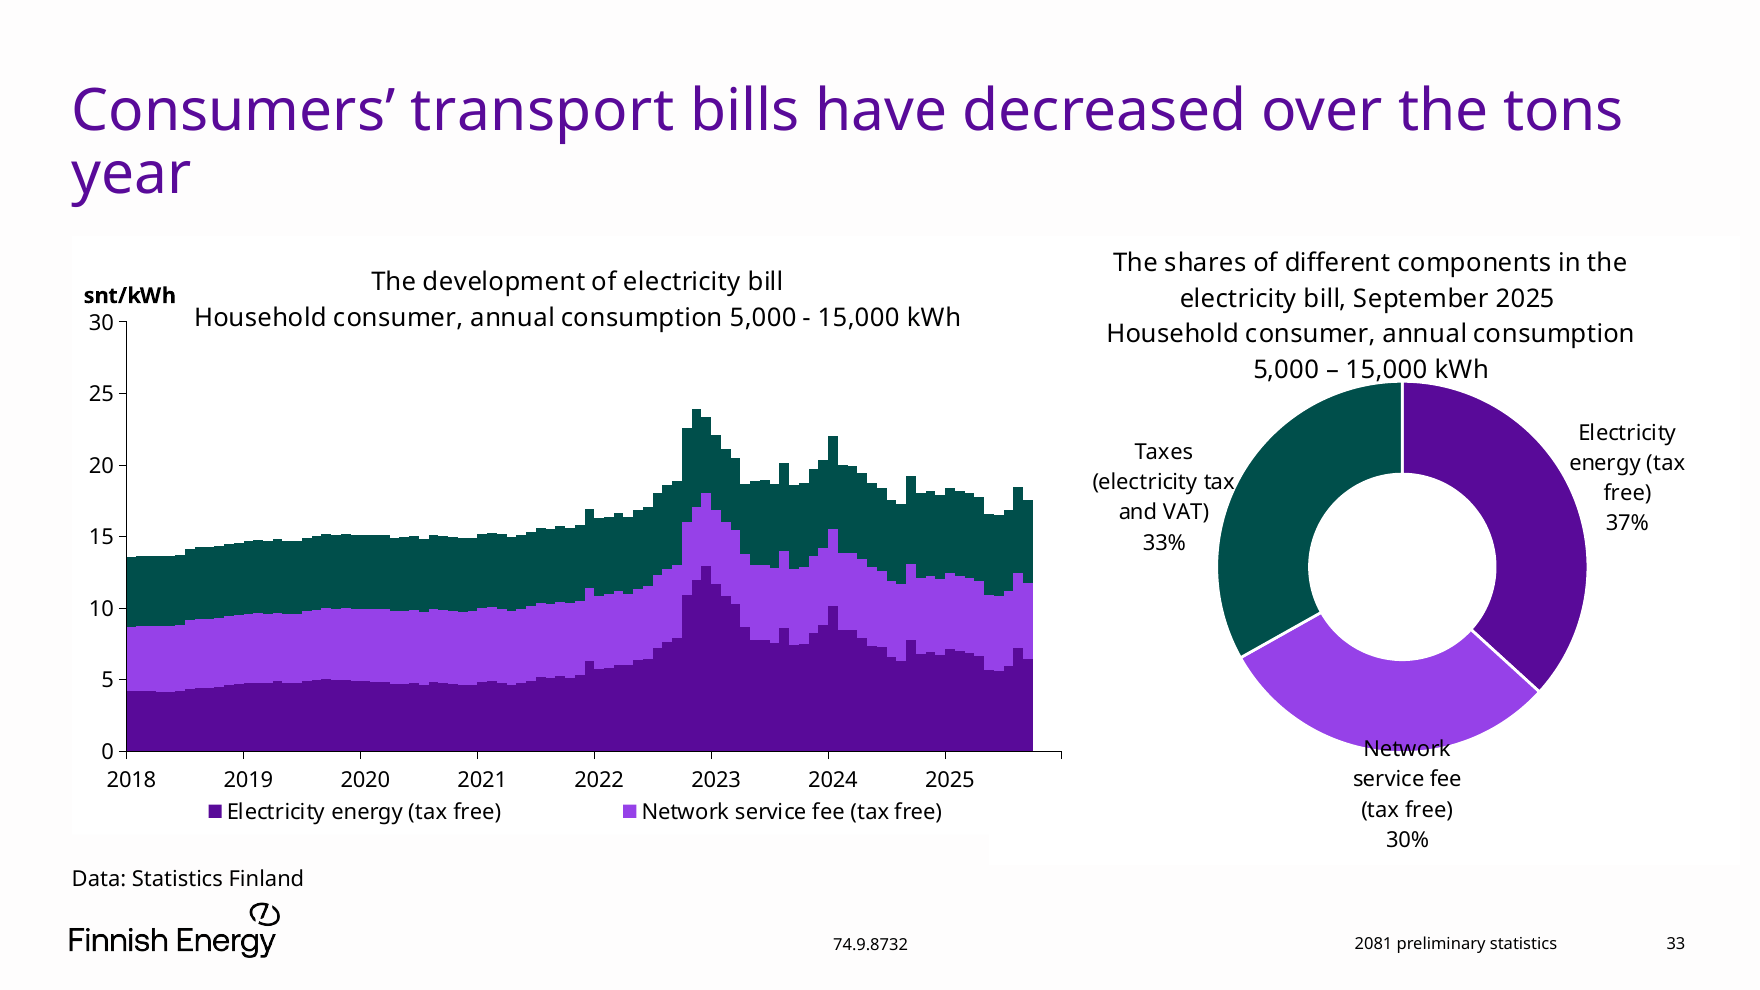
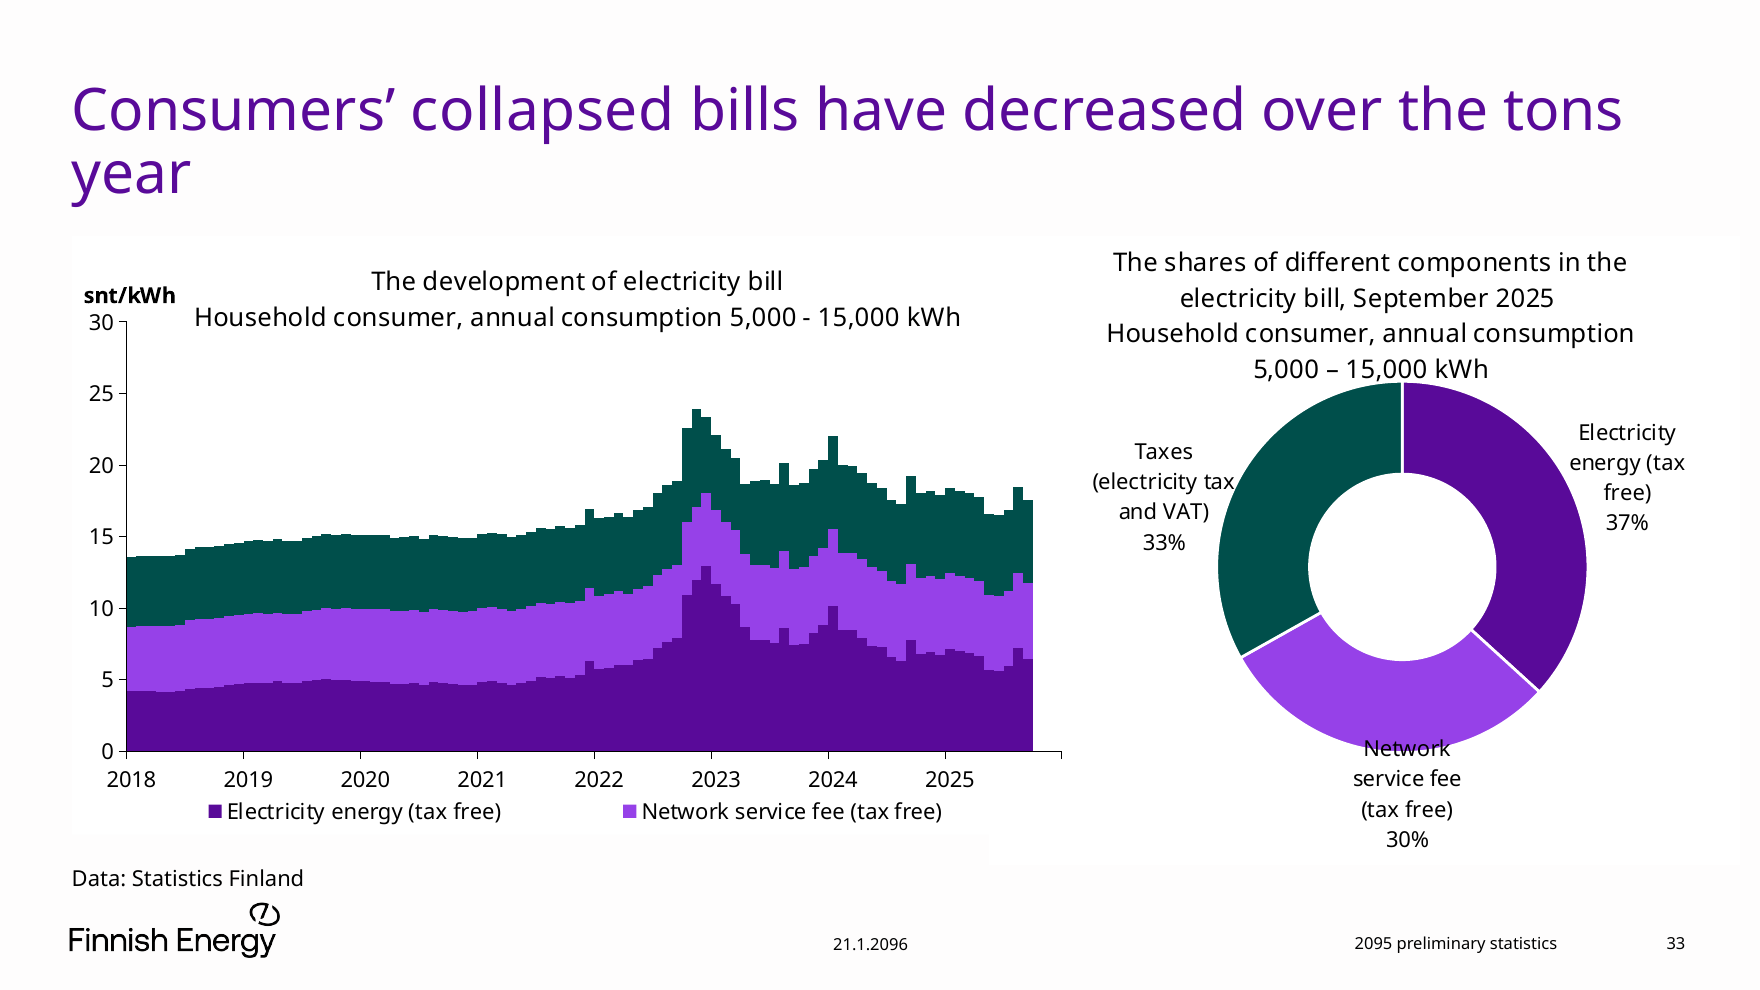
transport: transport -> collapsed
2081: 2081 -> 2095
74.9.8732: 74.9.8732 -> 21.1.2096
